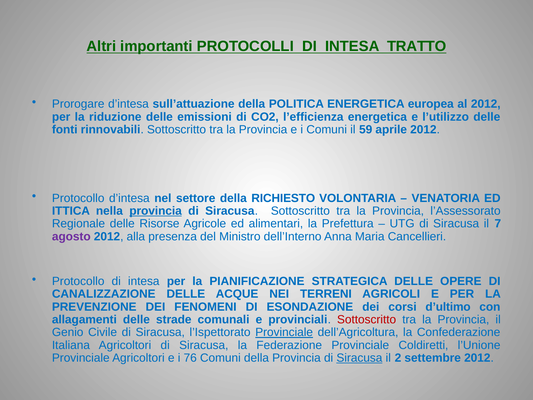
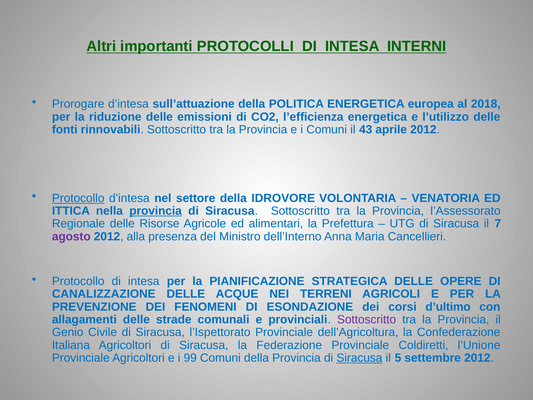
TRATTO: TRATTO -> INTERNI
al 2012: 2012 -> 2018
59: 59 -> 43
Protocollo at (78, 198) underline: none -> present
RICHIESTO: RICHIESTO -> IDROVORE
Sottoscritto at (367, 319) colour: red -> purple
Provinciale at (284, 332) underline: present -> none
76: 76 -> 99
2: 2 -> 5
